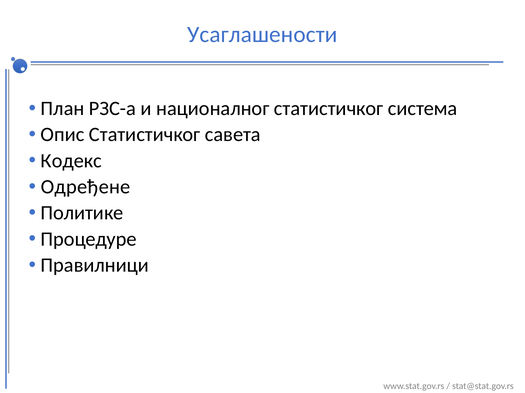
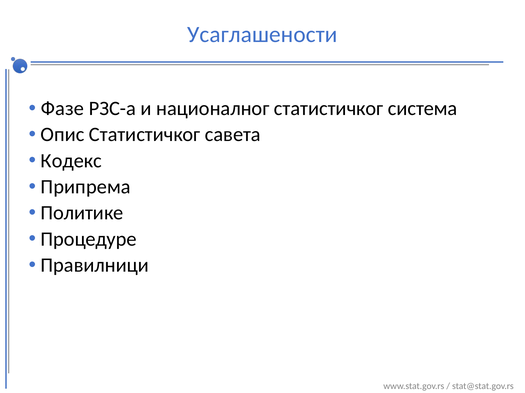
План: План -> Фазе
Одређене: Одређене -> Припрема
